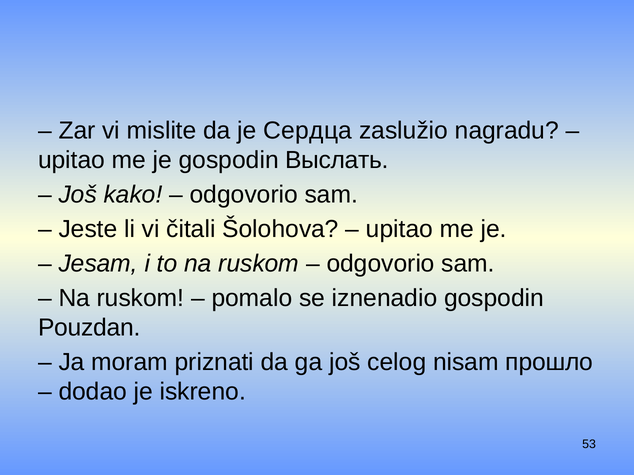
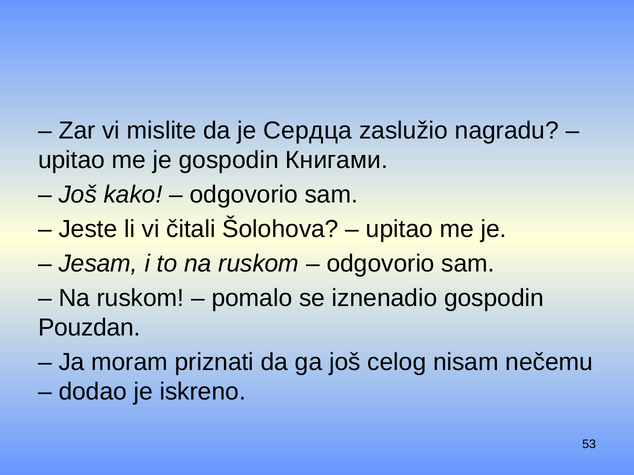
Выслать: Выслать -> Книгами
прошло: прошло -> nečemu
